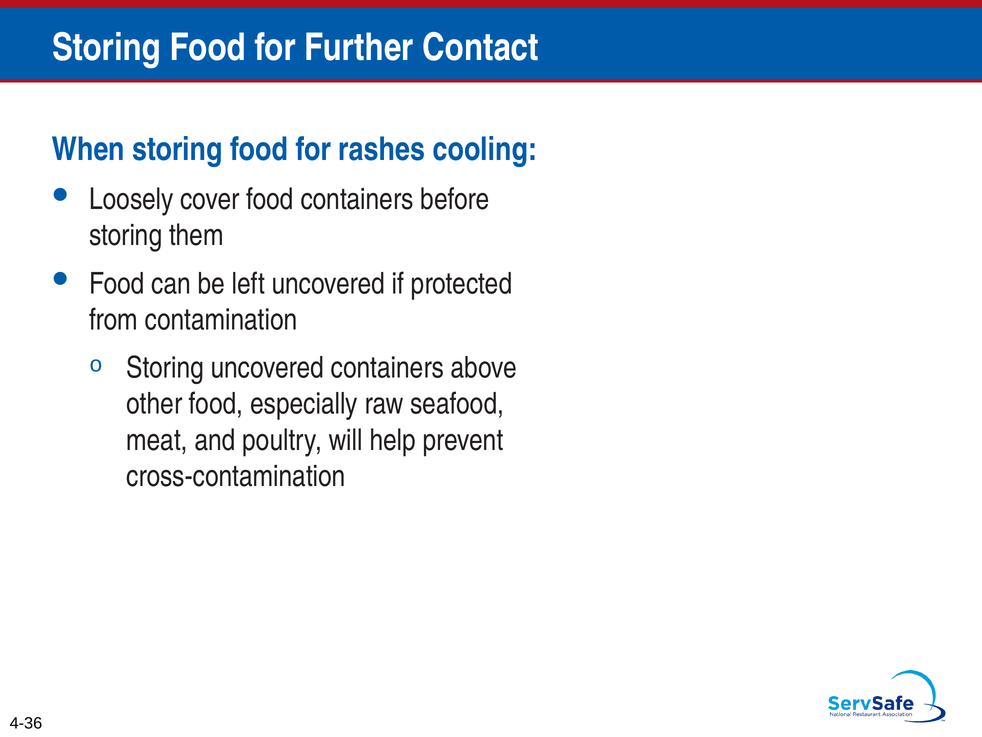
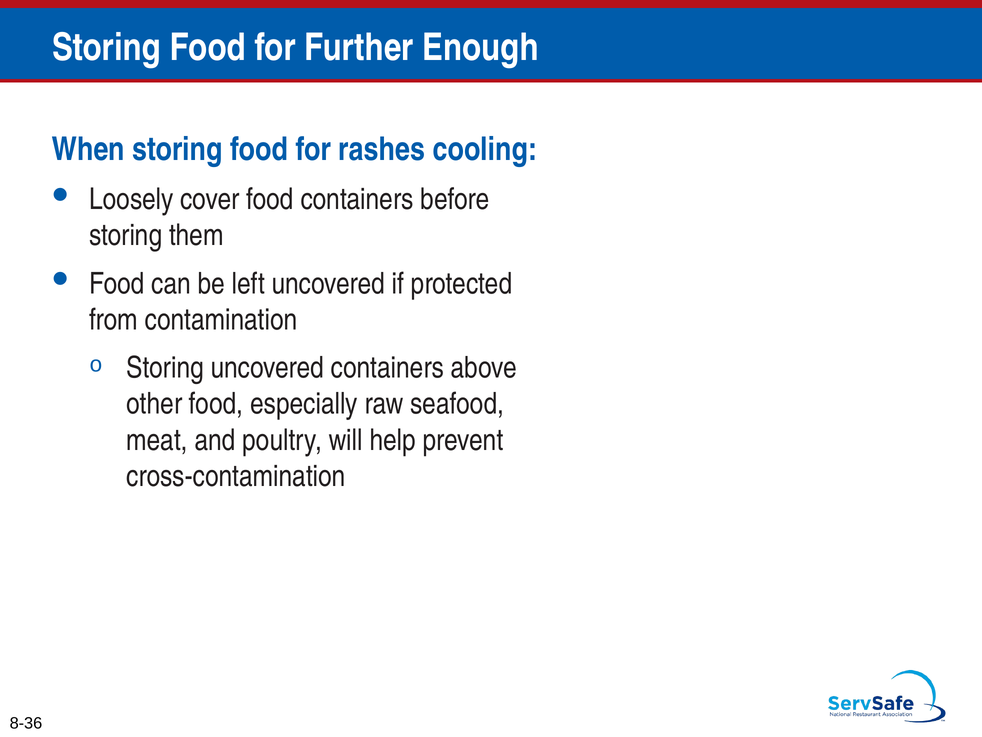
Contact: Contact -> Enough
4-36: 4-36 -> 8-36
